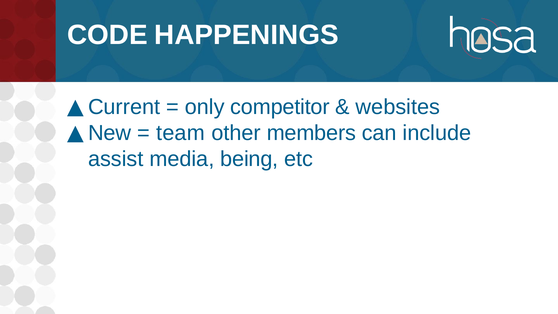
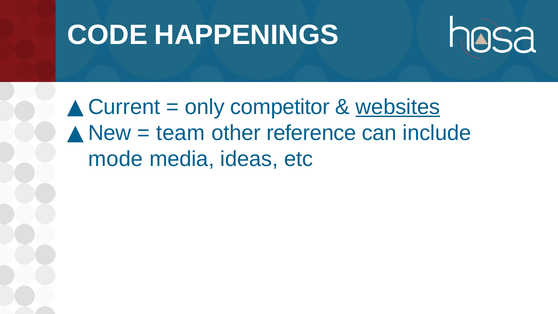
websites underline: none -> present
members: members -> reference
assist: assist -> mode
being: being -> ideas
